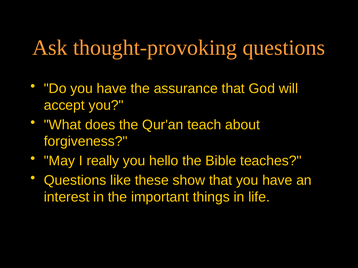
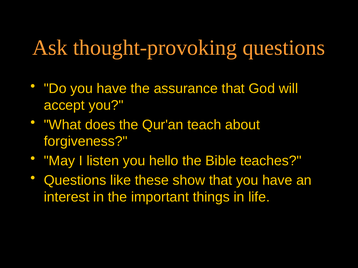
really: really -> listen
